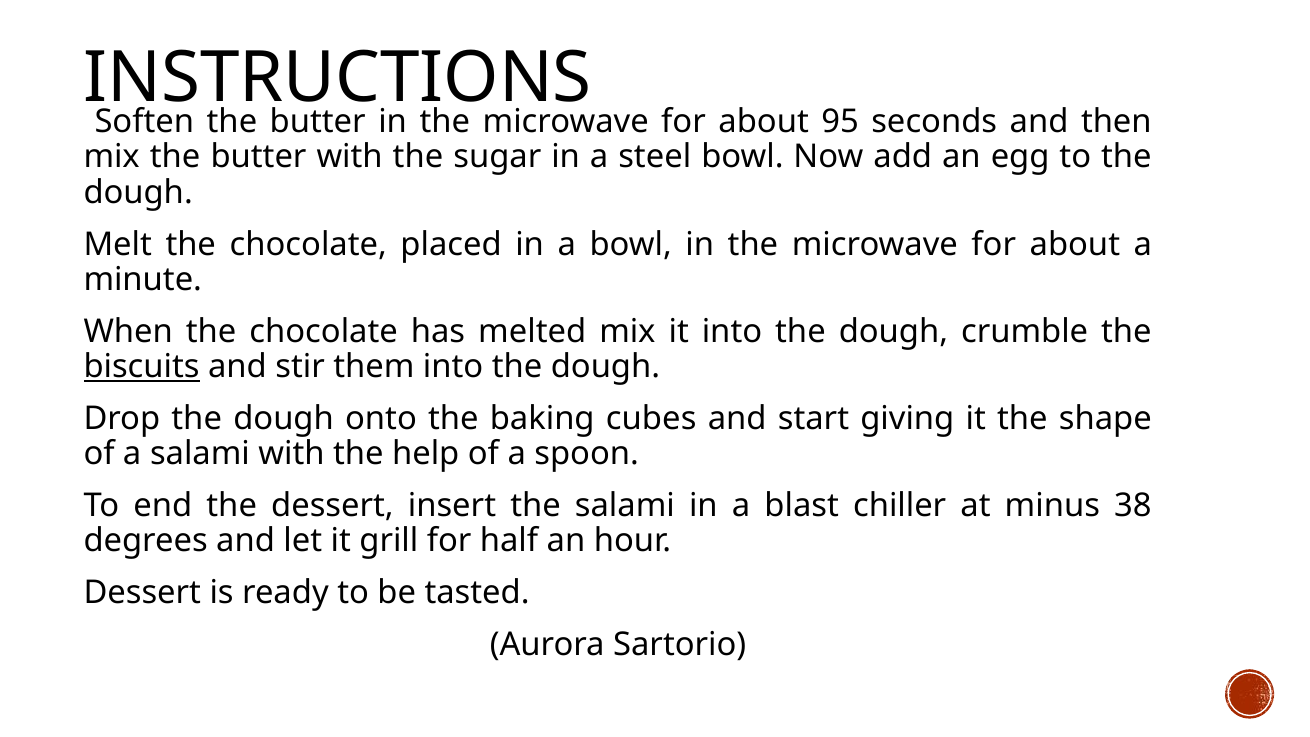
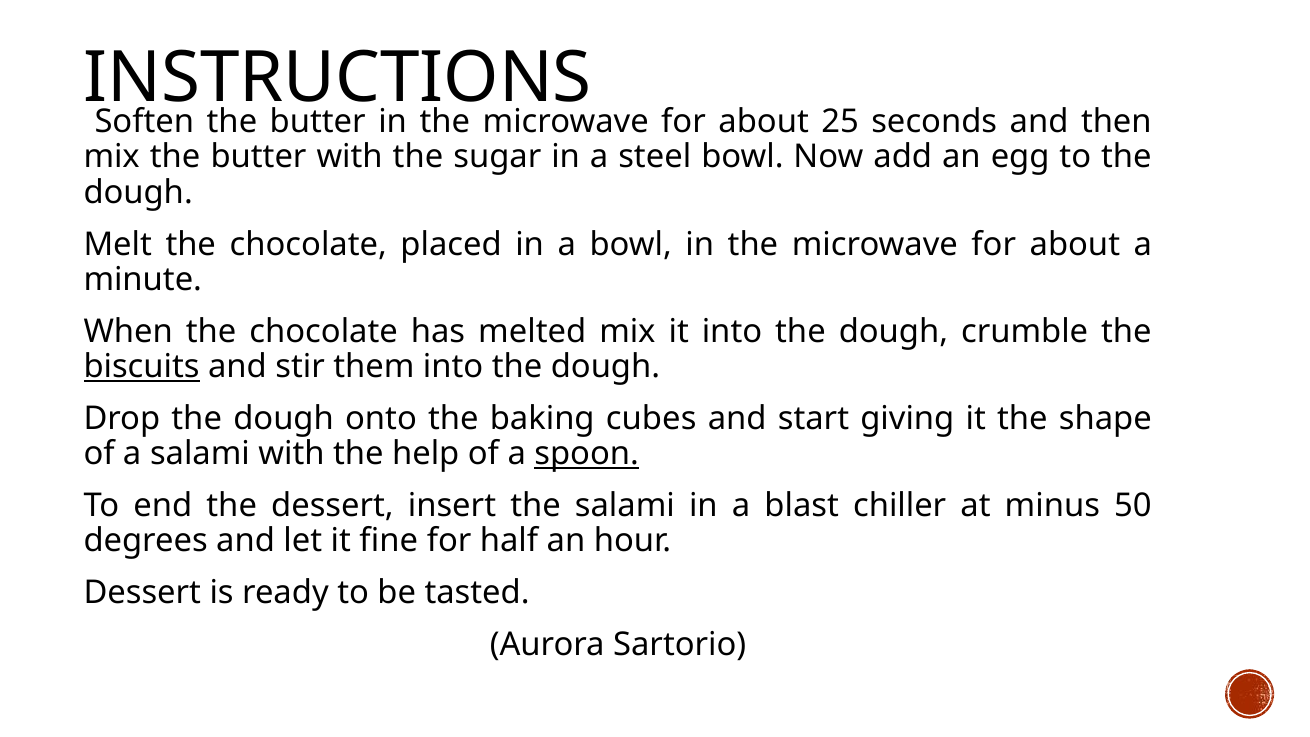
95: 95 -> 25
spoon underline: none -> present
38: 38 -> 50
grill: grill -> fine
